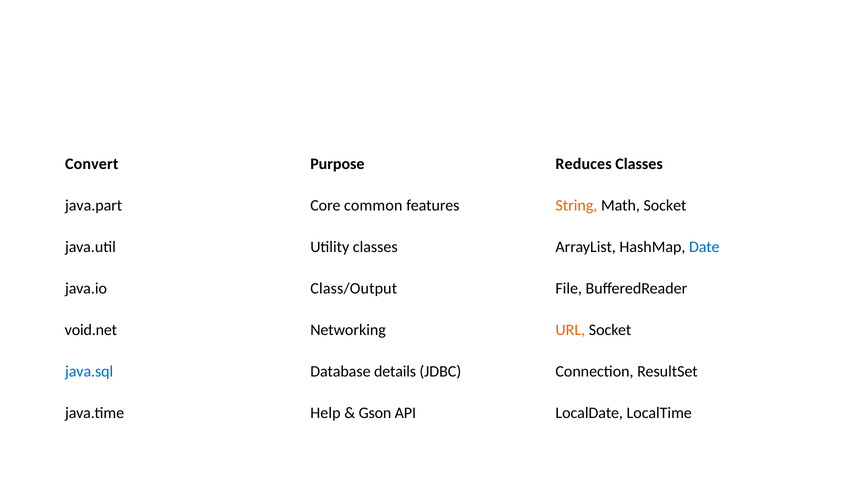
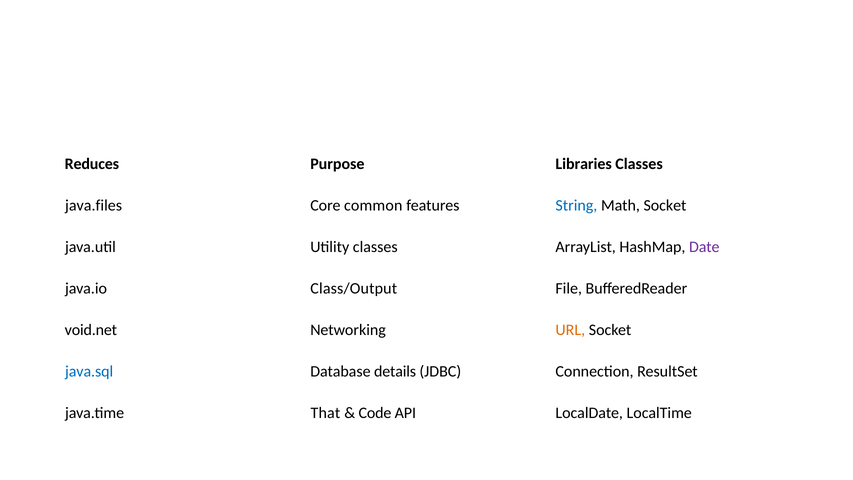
Convert: Convert -> Reduces
Reduces: Reduces -> Libraries
java.part: java.part -> java.files
String colour: orange -> blue
Date colour: blue -> purple
Help: Help -> That
Gson: Gson -> Code
